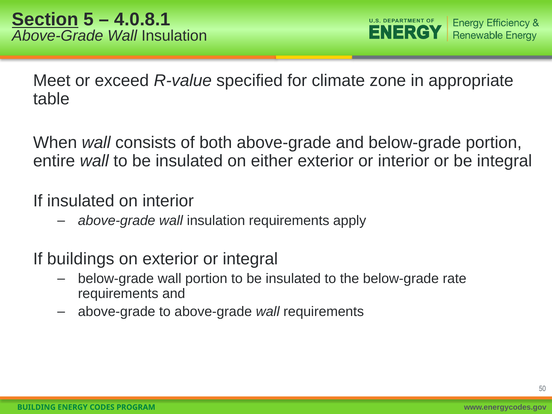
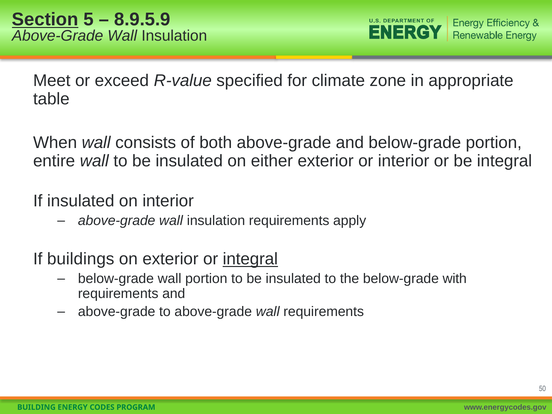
4.0.8.1: 4.0.8.1 -> 8.9.5.9
integral at (250, 259) underline: none -> present
rate: rate -> with
